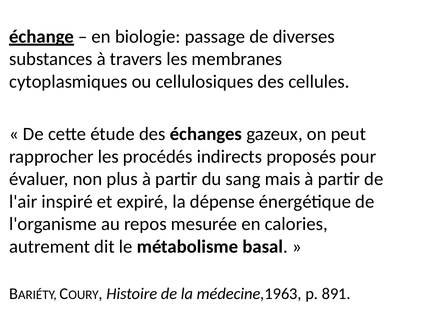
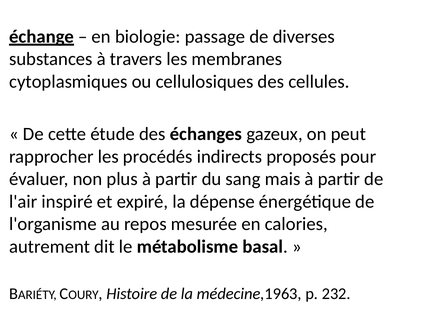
891: 891 -> 232
